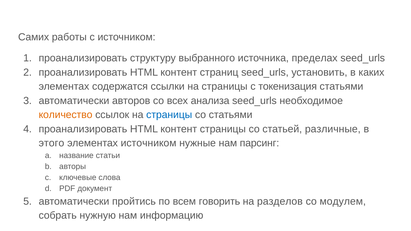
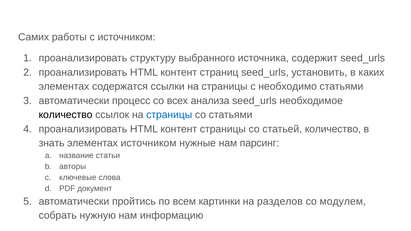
пределах: пределах -> содержит
токенизация: токенизация -> необходимо
авторов: авторов -> процесс
количество at (66, 115) colour: orange -> black
статьей различные: различные -> количество
этого: этого -> знать
говорить: говорить -> картинки
